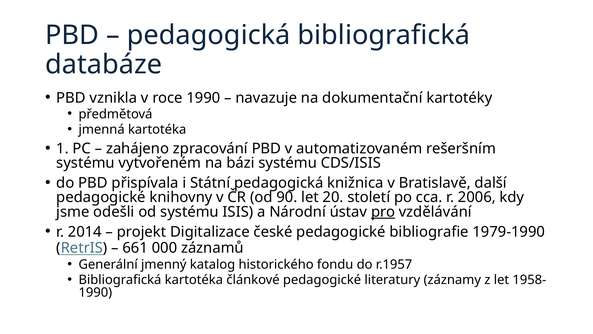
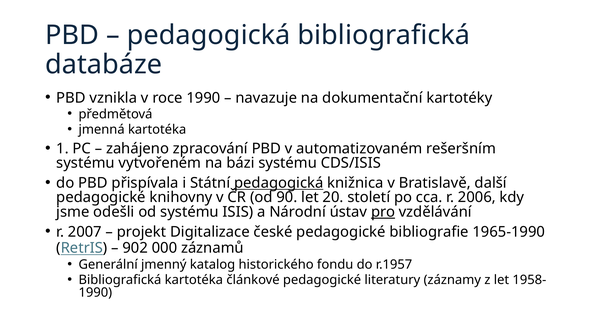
pedagogická at (279, 183) underline: none -> present
2014: 2014 -> 2007
1979-1990: 1979-1990 -> 1965-1990
661: 661 -> 902
